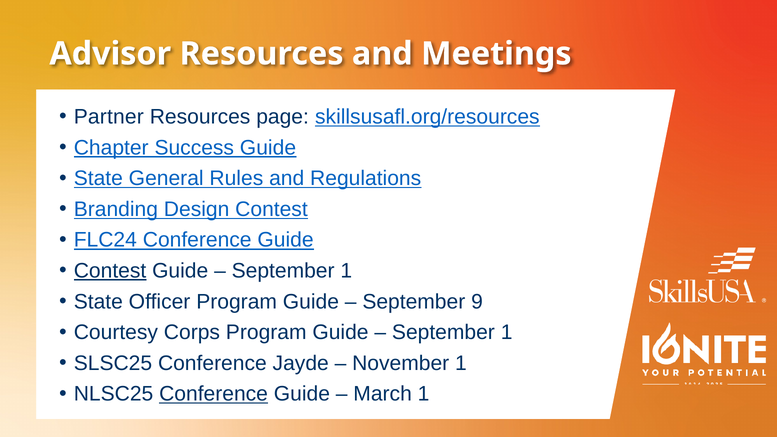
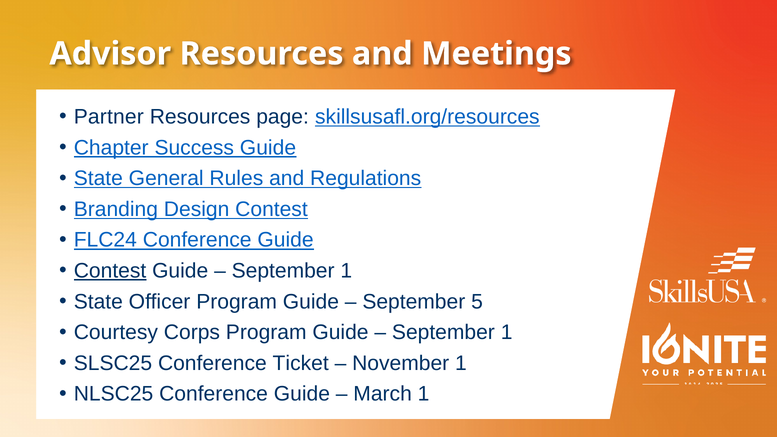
9: 9 -> 5
Jayde: Jayde -> Ticket
Conference at (214, 394) underline: present -> none
